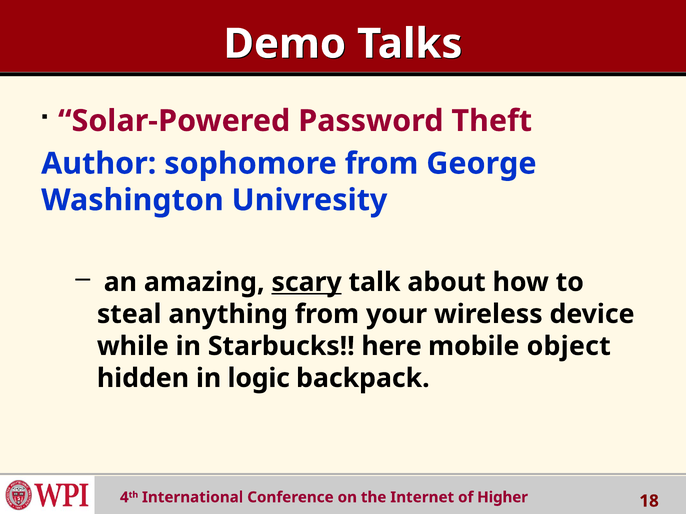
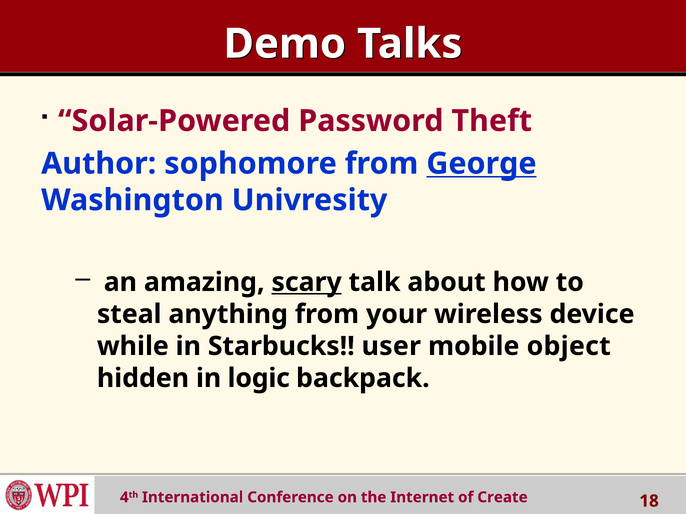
George underline: none -> present
here: here -> user
Higher: Higher -> Create
